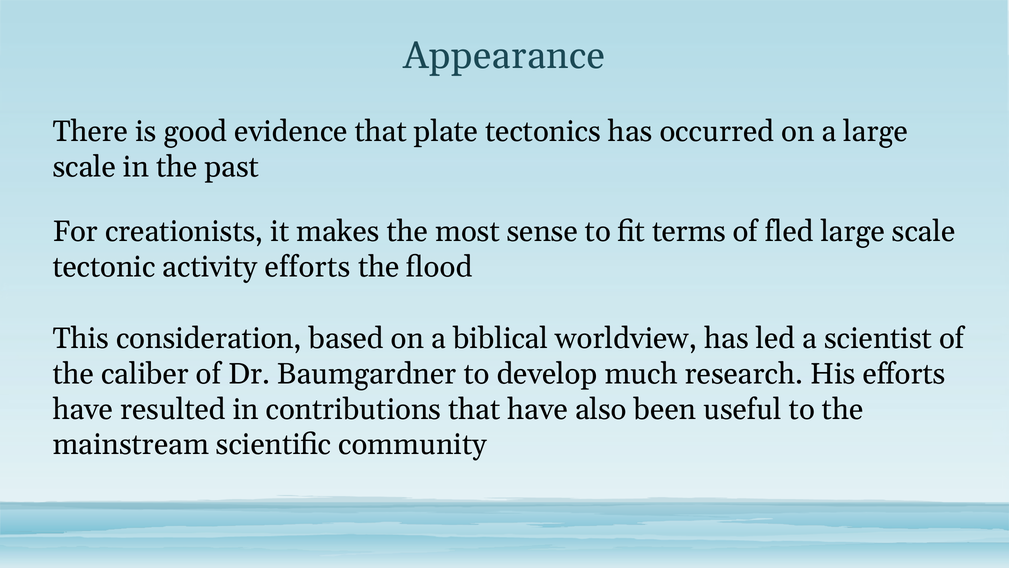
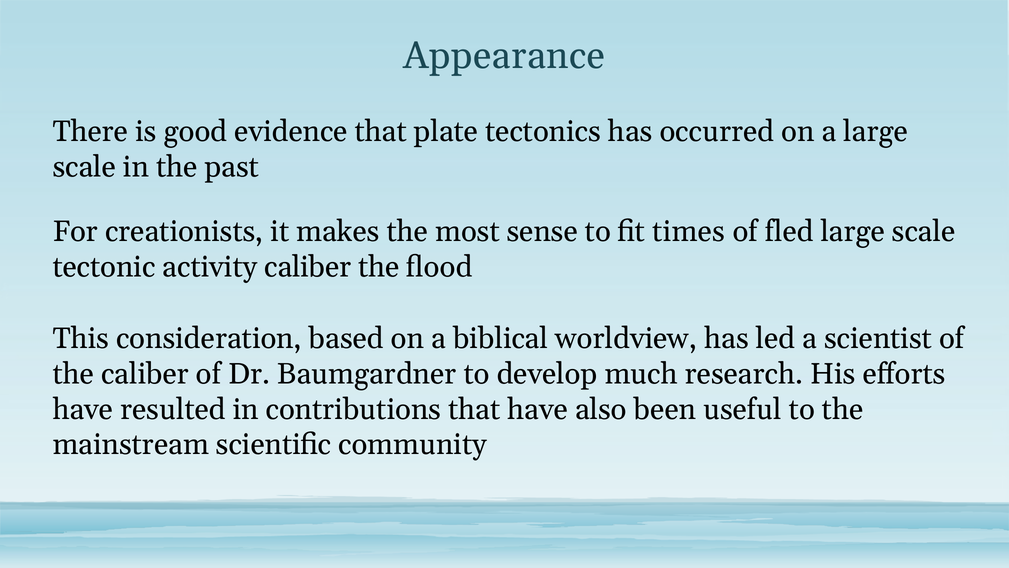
terms: terms -> times
activity efforts: efforts -> caliber
